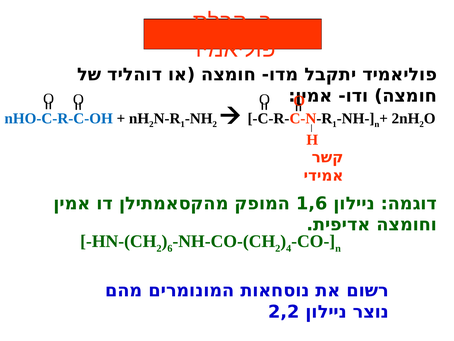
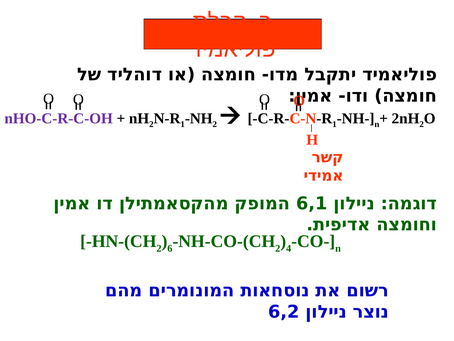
nHO-C-R-C-OH colour: blue -> purple
1,6: 1,6 -> 6,1
2,2: 2,2 -> 6,2
